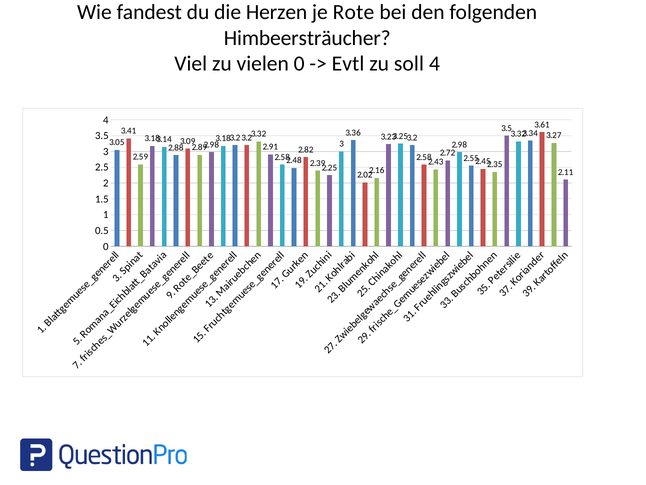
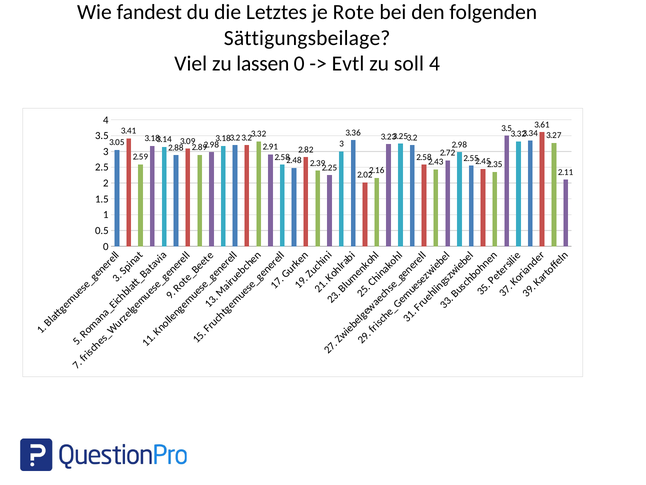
Herzen: Herzen -> Letztes
Himbeersträucher: Himbeersträucher -> Sättigungsbeilage
vielen: vielen -> lassen
